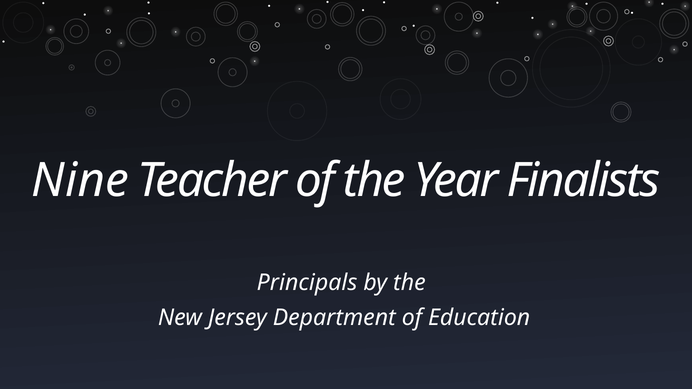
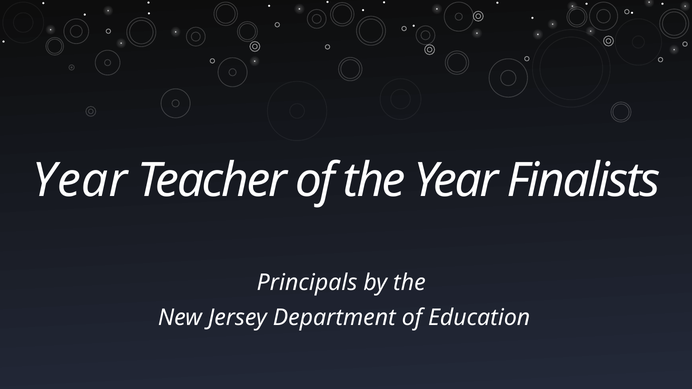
Nine at (80, 181): Nine -> Year
